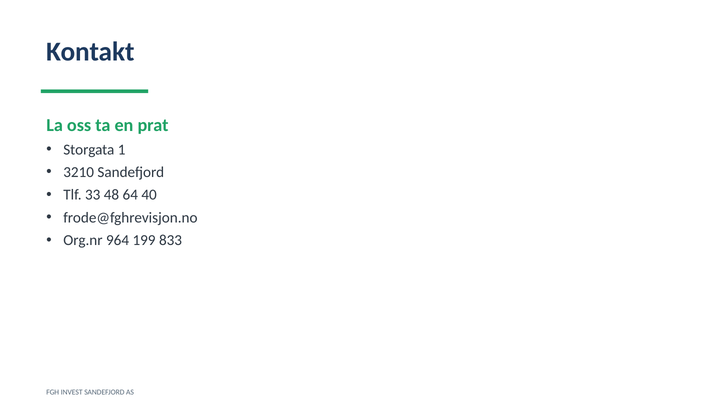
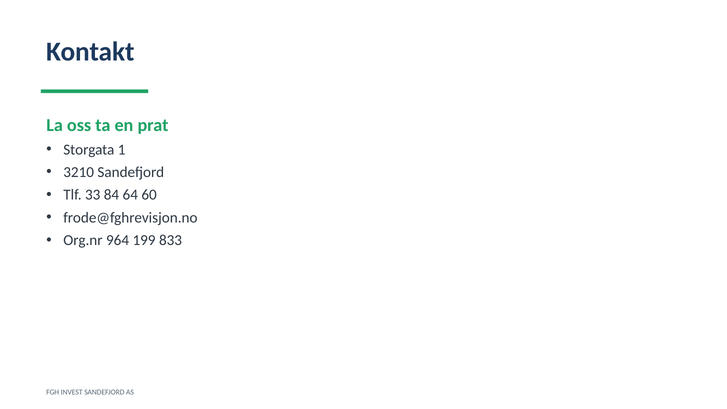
48: 48 -> 84
40: 40 -> 60
